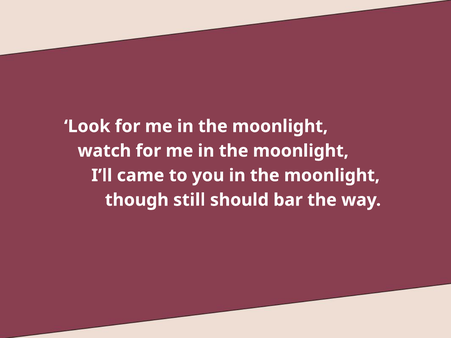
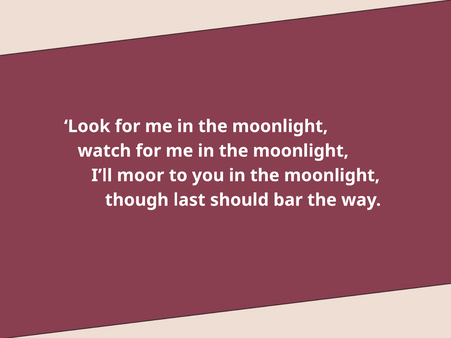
came: came -> moor
still: still -> last
